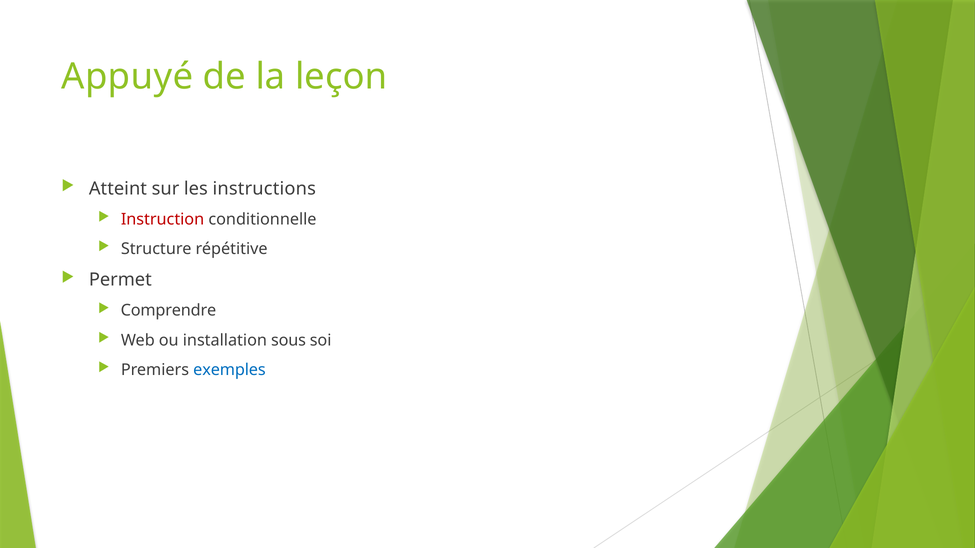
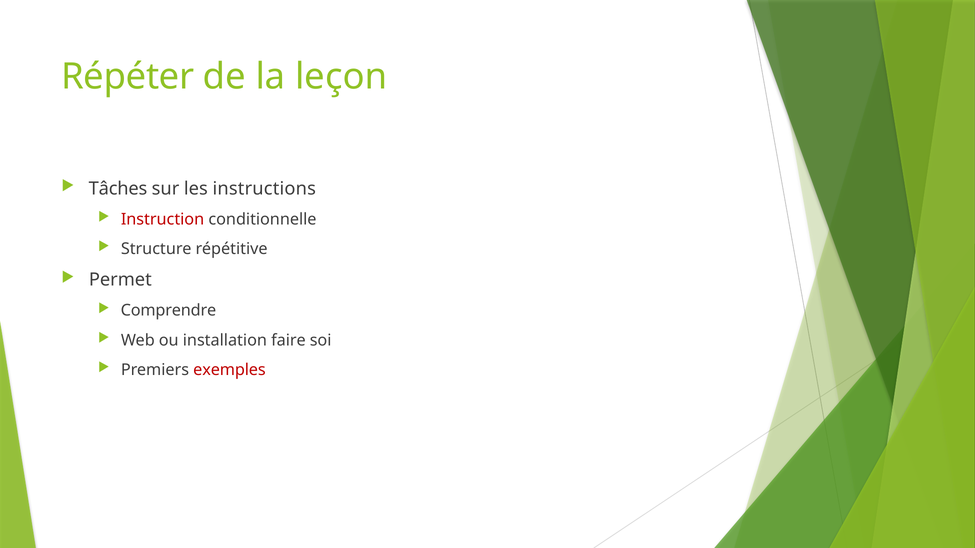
Appuyé: Appuyé -> Répéter
Atteint: Atteint -> Tâches
sous: sous -> faire
exemples colour: blue -> red
